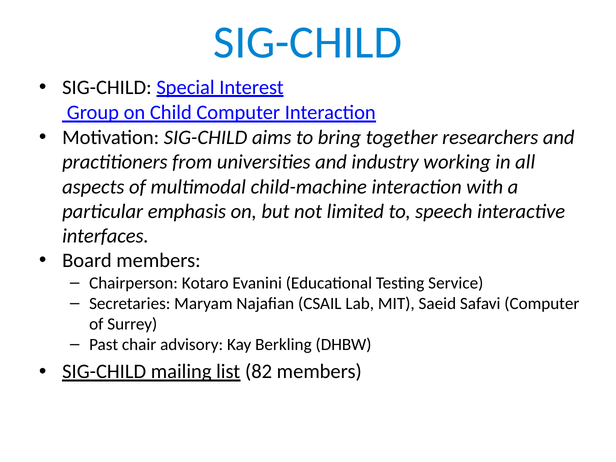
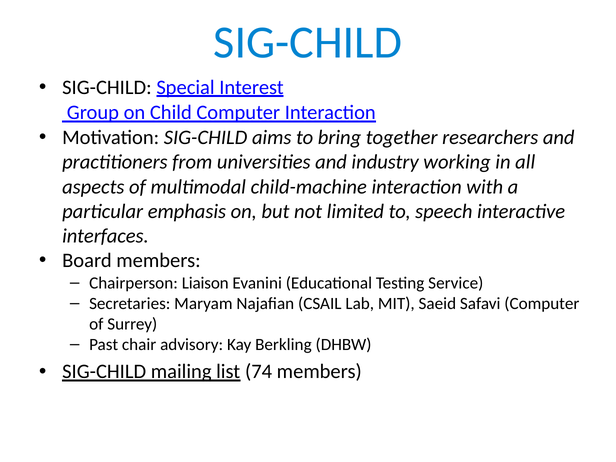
Kotaro: Kotaro -> Liaison
82: 82 -> 74
